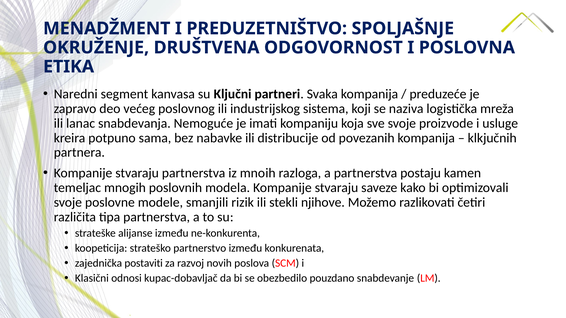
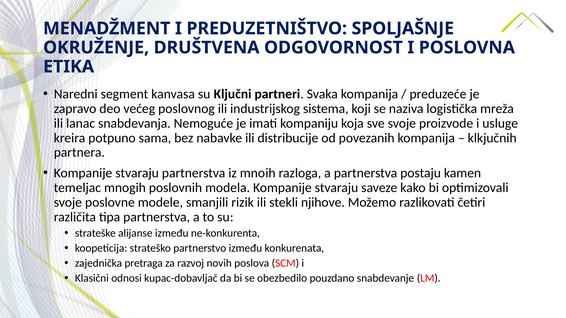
postaviti: postaviti -> pretraga
